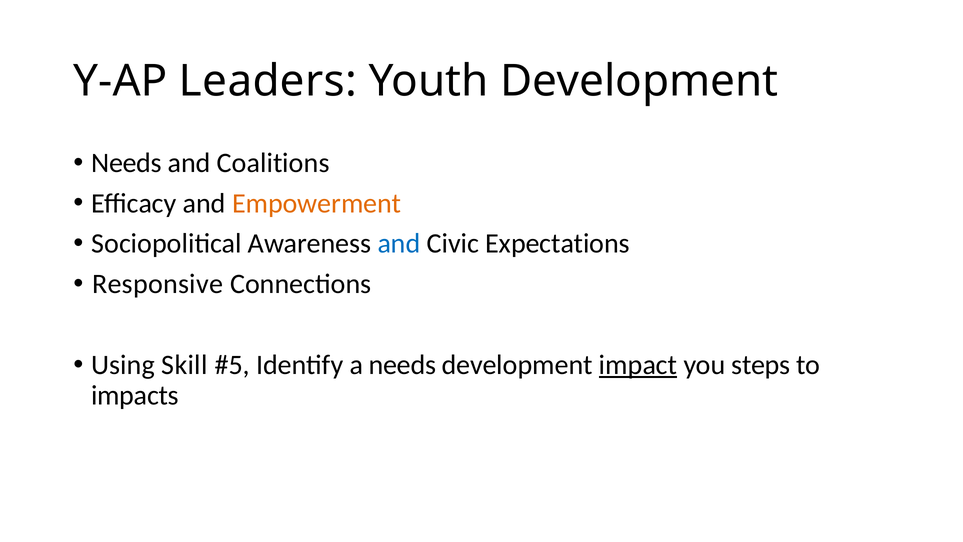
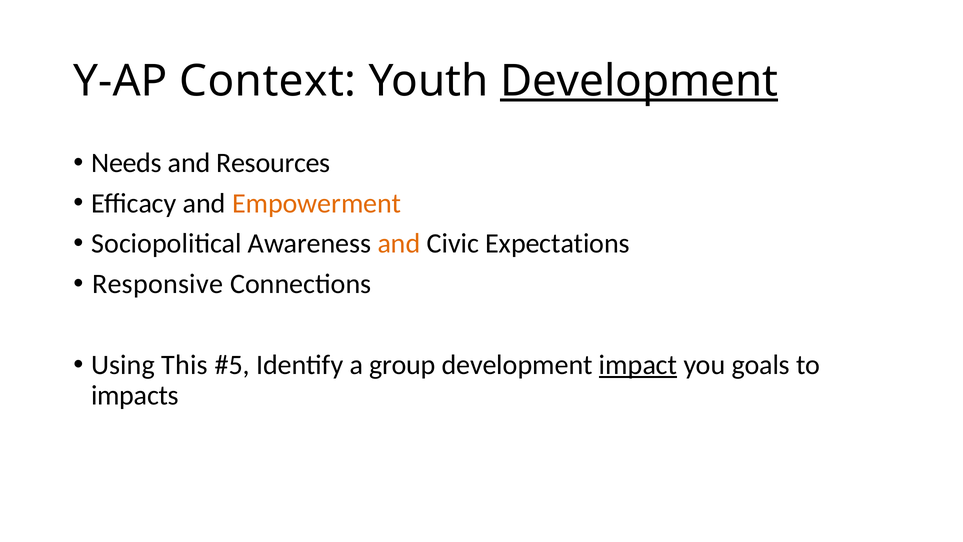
Leaders: Leaders -> Context
Development at (639, 81) underline: none -> present
Coalitions: Coalitions -> Resources
and at (399, 244) colour: blue -> orange
Skill: Skill -> This
a needs: needs -> group
steps: steps -> goals
